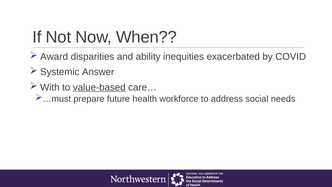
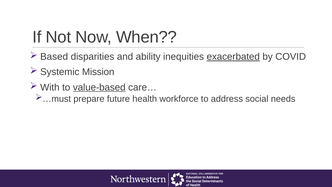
Award: Award -> Based
exacerbated underline: none -> present
Answer: Answer -> Mission
